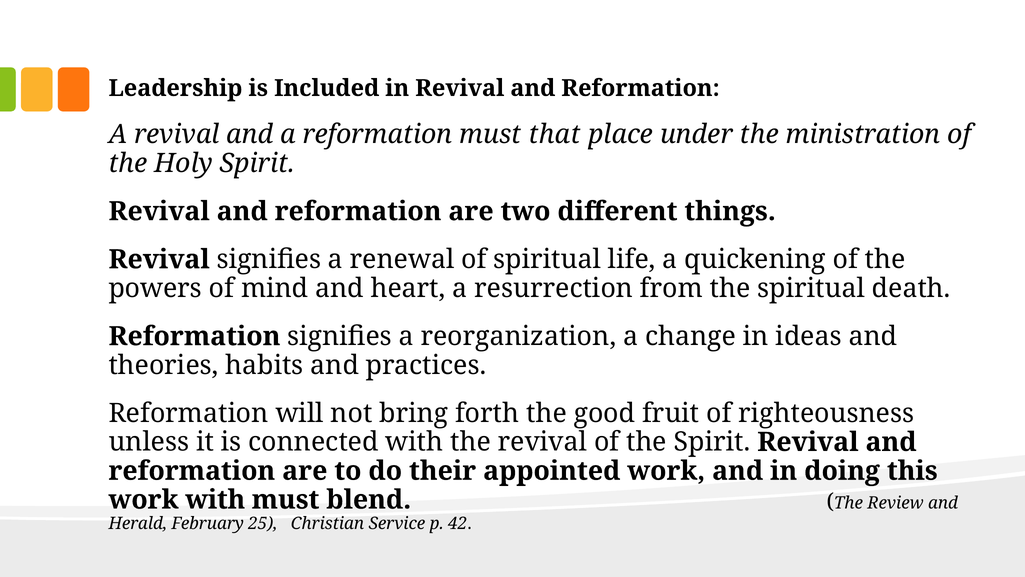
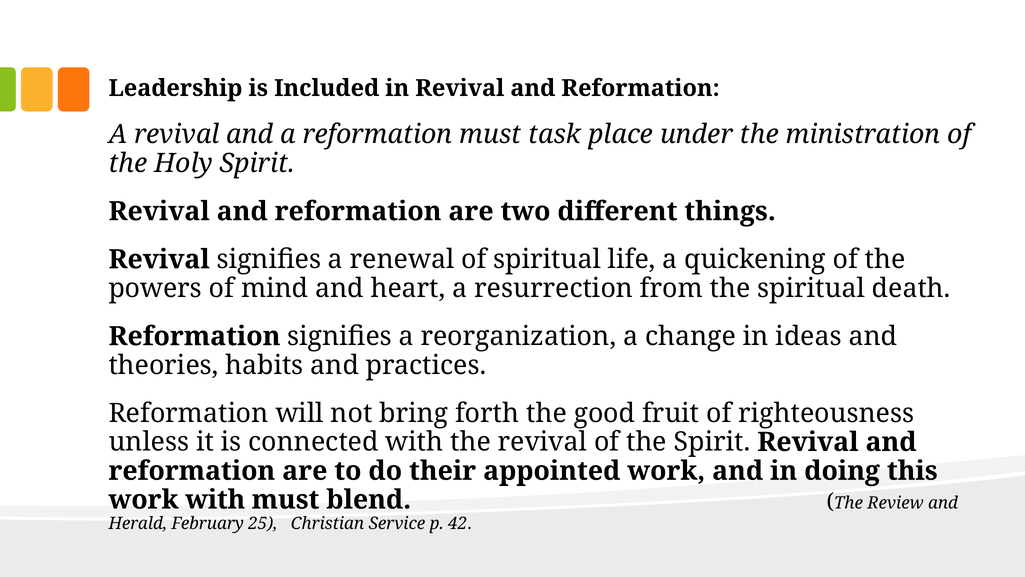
that: that -> task
